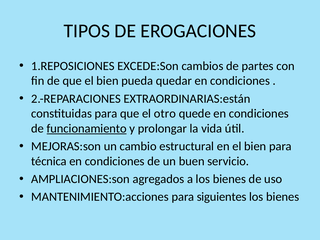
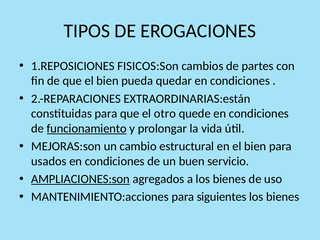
EXCEDE:Son: EXCEDE:Son -> FISICOS:Son
técnica: técnica -> usados
AMPLIACIONES:son underline: none -> present
